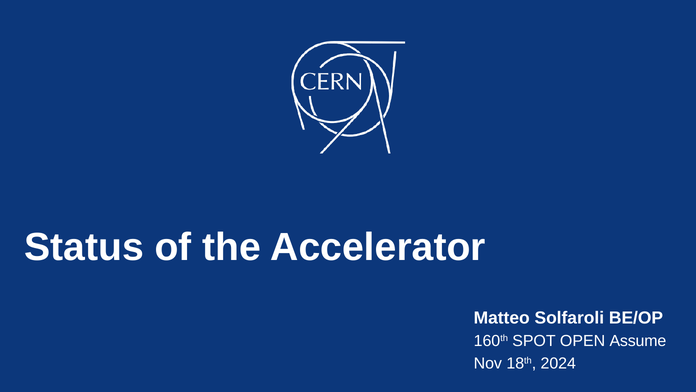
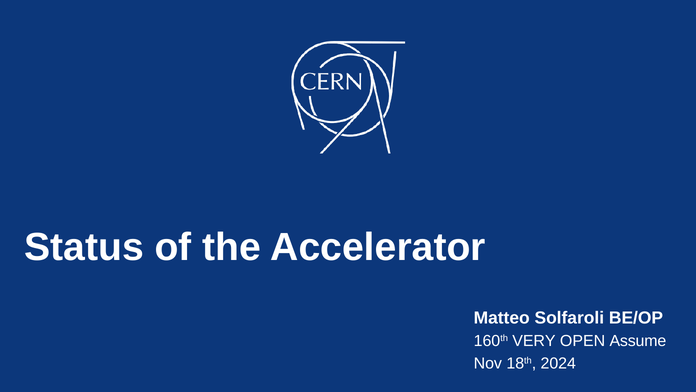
SPOT: SPOT -> VERY
